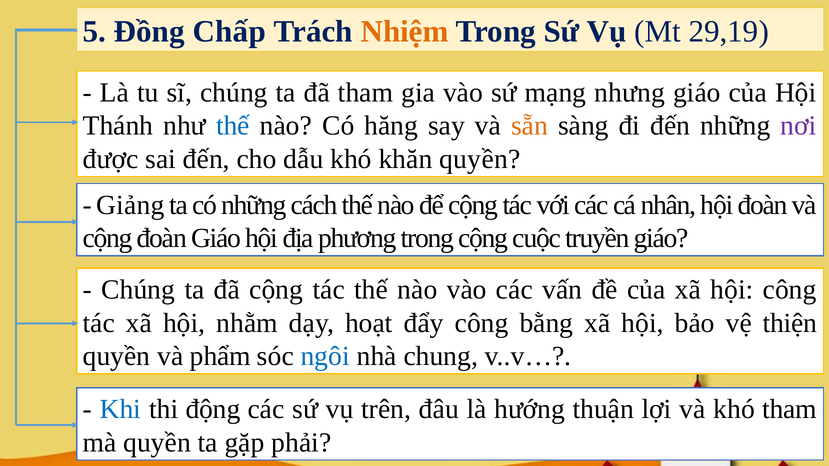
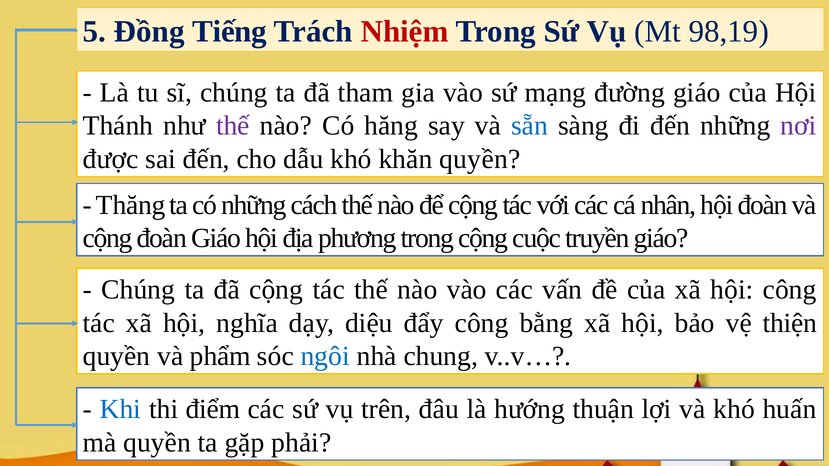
Chấp: Chấp -> Tiếng
Nhiệm colour: orange -> red
29,19: 29,19 -> 98,19
nhưng: nhưng -> đường
thế at (233, 126) colour: blue -> purple
sẵn colour: orange -> blue
Giảng: Giảng -> Thăng
nhằm: nhằm -> nghĩa
hoạt: hoạt -> diệu
động: động -> điểm
khó tham: tham -> huấn
